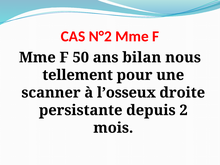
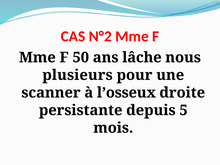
bilan: bilan -> lâche
tellement: tellement -> plusieurs
2: 2 -> 5
